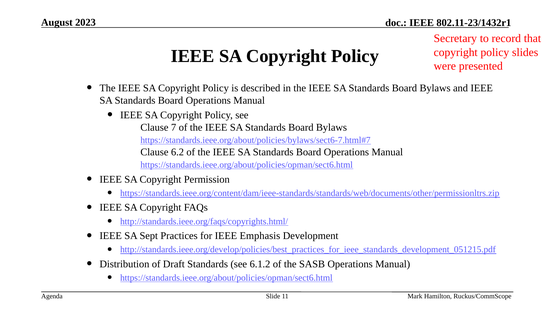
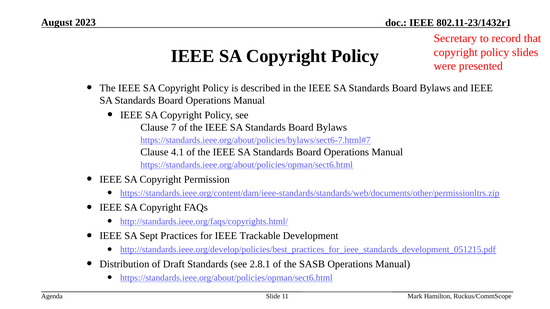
6.2: 6.2 -> 4.1
Emphasis: Emphasis -> Trackable
6.1.2: 6.1.2 -> 2.8.1
